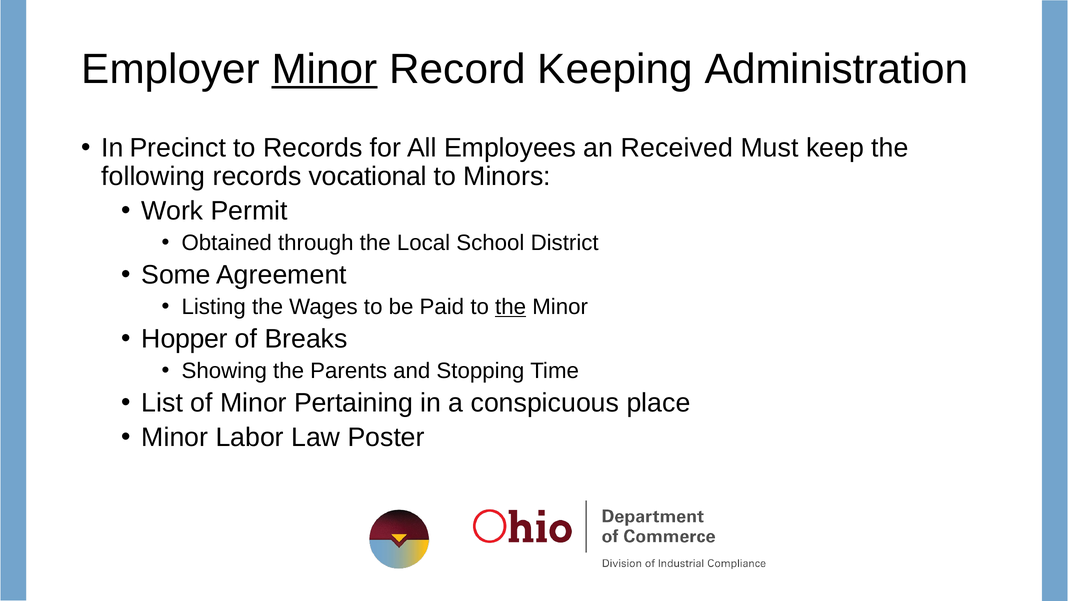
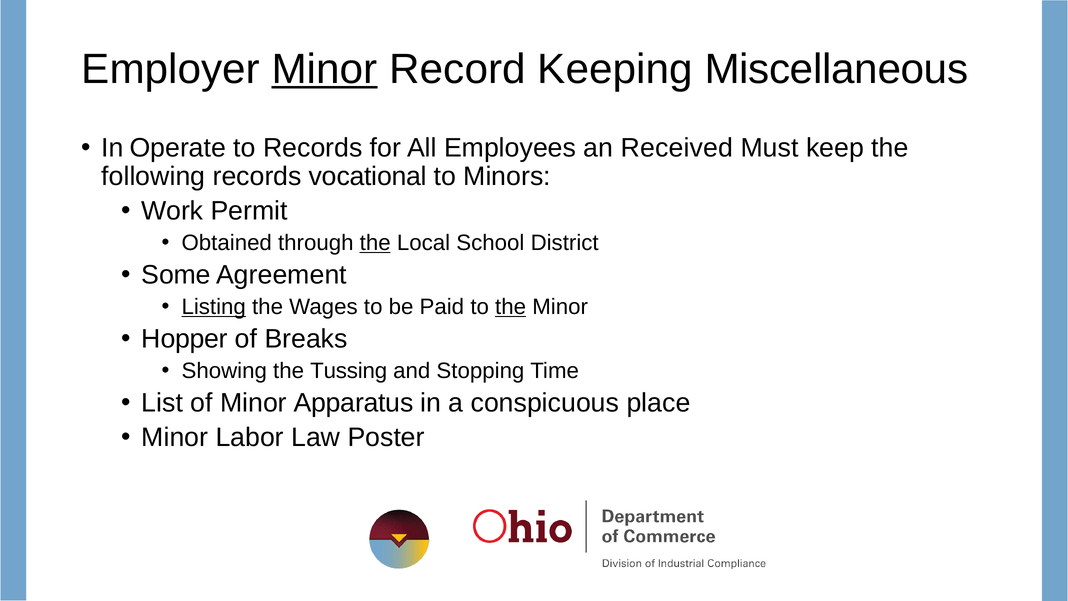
Administration: Administration -> Miscellaneous
Precinct: Precinct -> Operate
the at (375, 243) underline: none -> present
Listing underline: none -> present
Parents: Parents -> Tussing
Pertaining: Pertaining -> Apparatus
